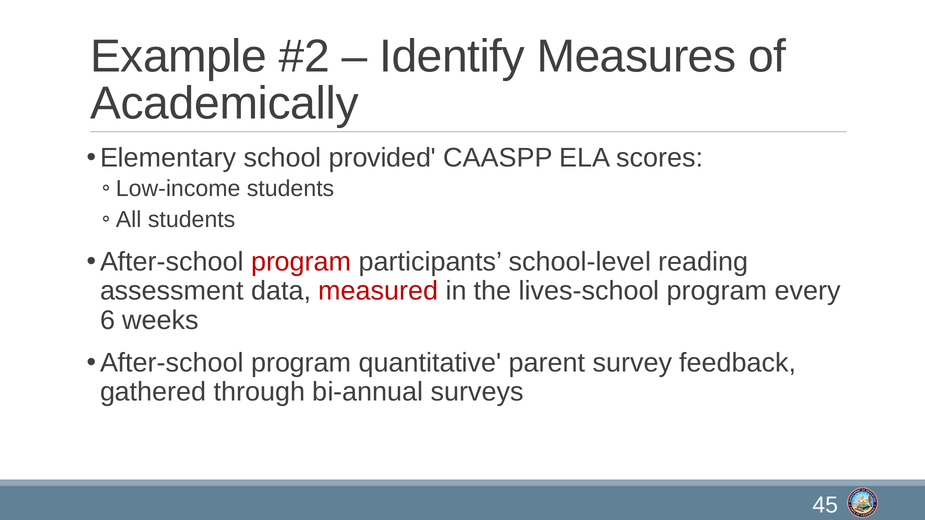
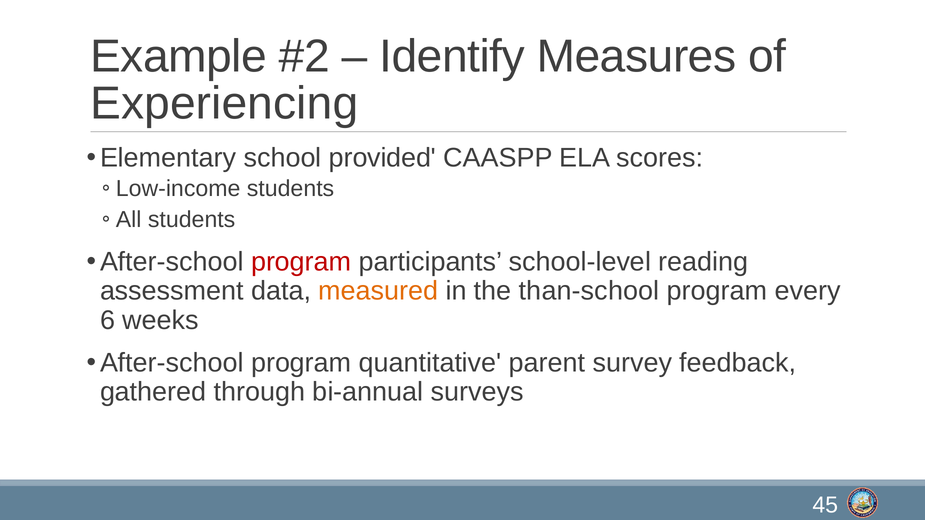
Academically: Academically -> Experiencing
measured colour: red -> orange
lives-school: lives-school -> than-school
